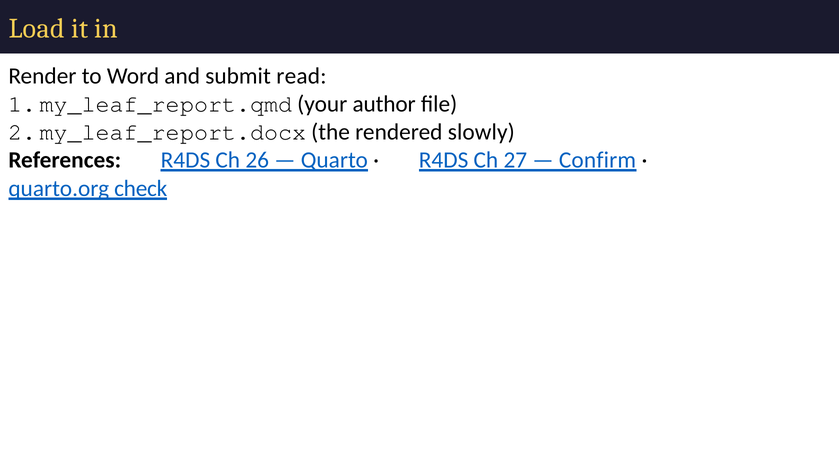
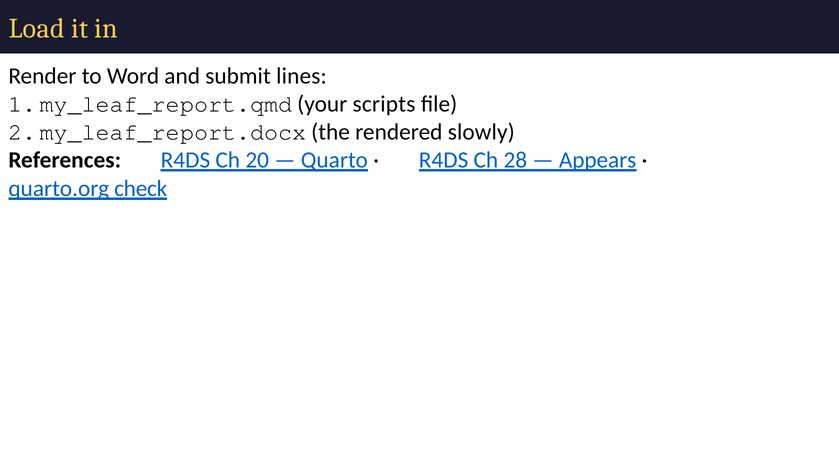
read: read -> lines
author: author -> scripts
26: 26 -> 20
27: 27 -> 28
Confirm: Confirm -> Appears
